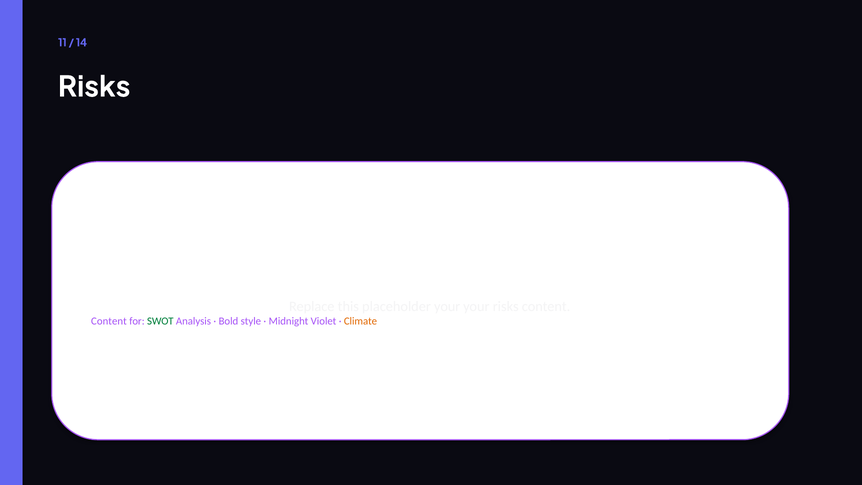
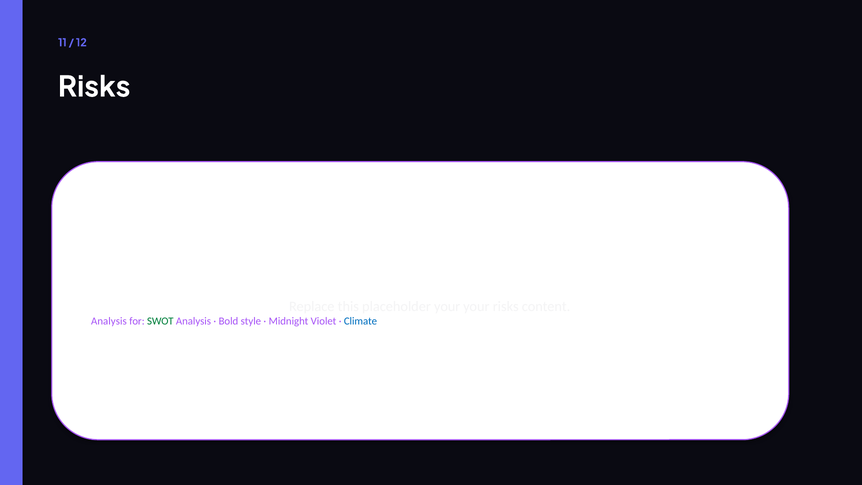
14: 14 -> 12
Content at (109, 321): Content -> Analysis
Climate colour: orange -> blue
